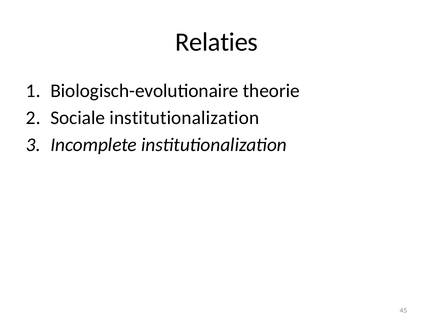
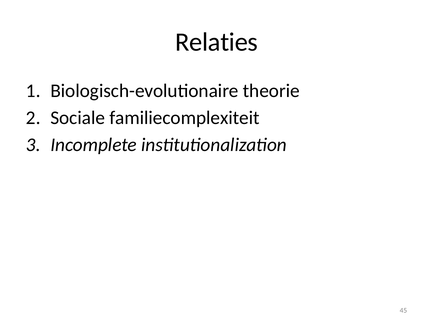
Sociale institutionalization: institutionalization -> familiecomplexiteit
